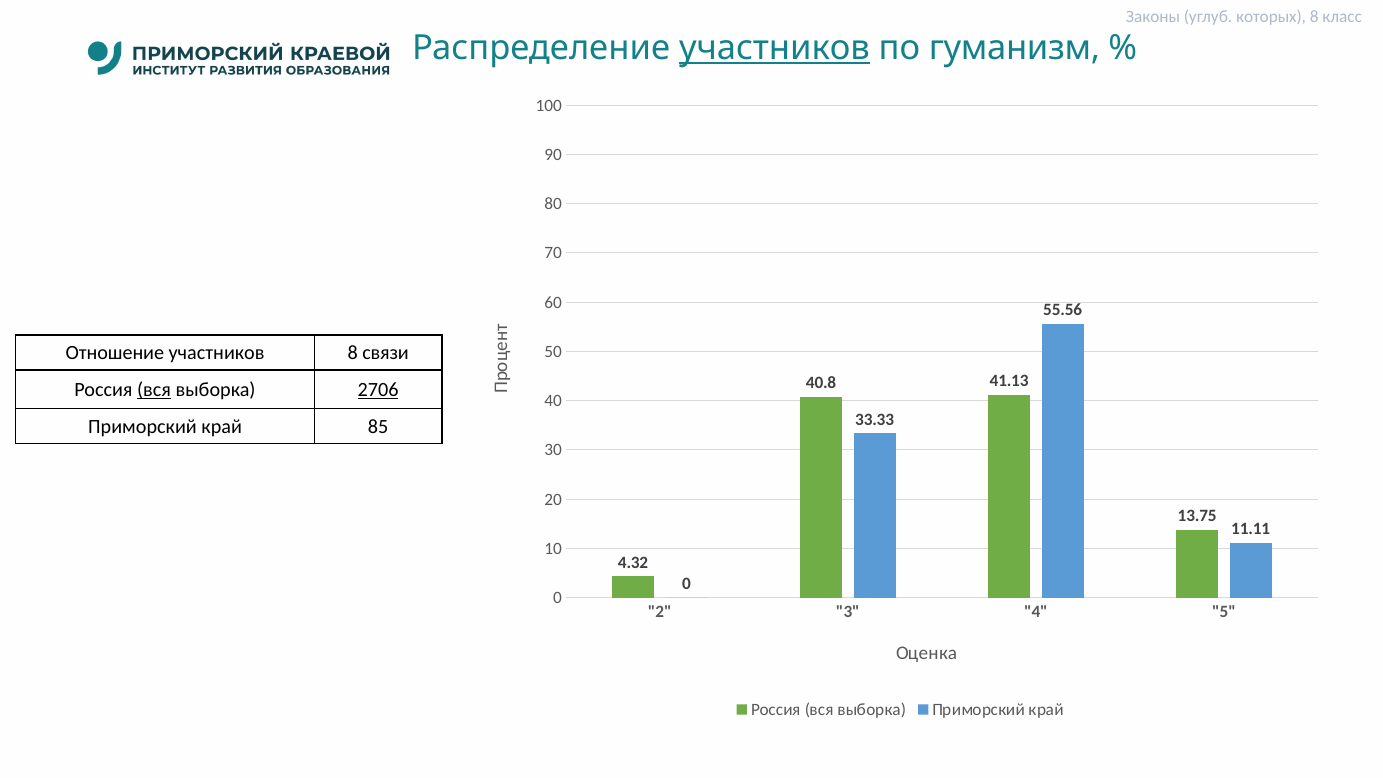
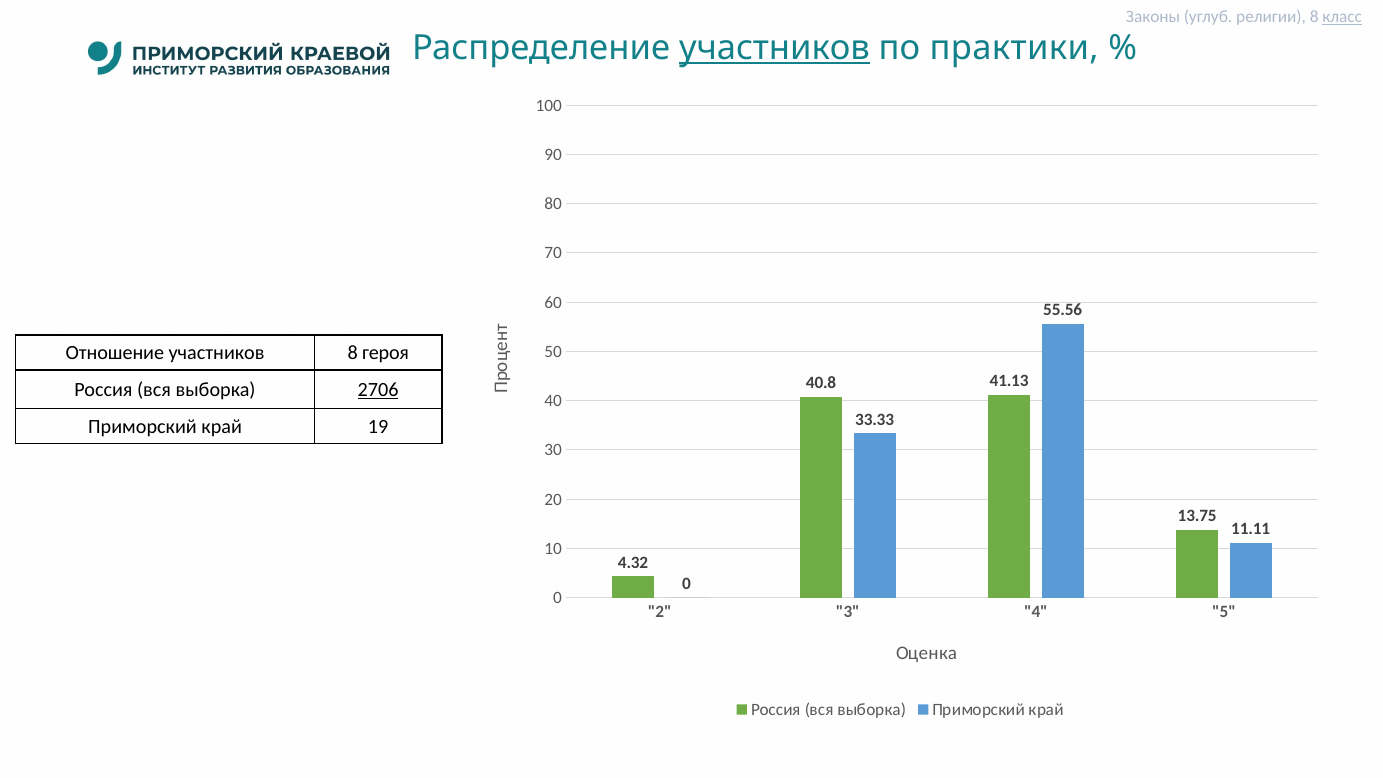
которых: которых -> религии
класс underline: none -> present
гуманизм: гуманизм -> практики
связи: связи -> героя
вся at (154, 390) underline: present -> none
85: 85 -> 19
